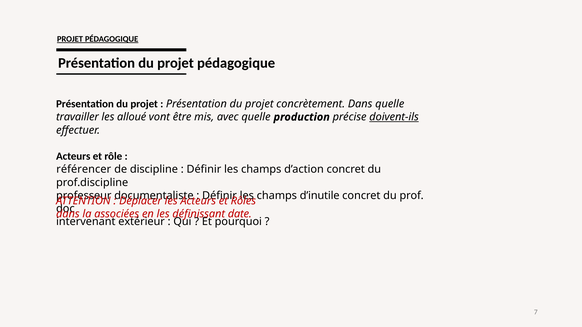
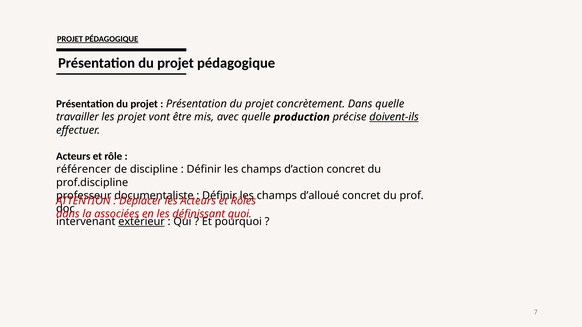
les alloué: alloué -> projet
d’inutile: d’inutile -> d’alloué
date: date -> quoi
extérieur underline: none -> present
